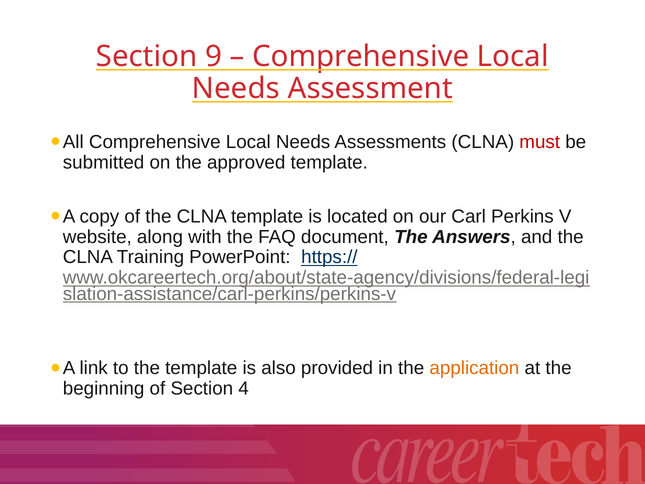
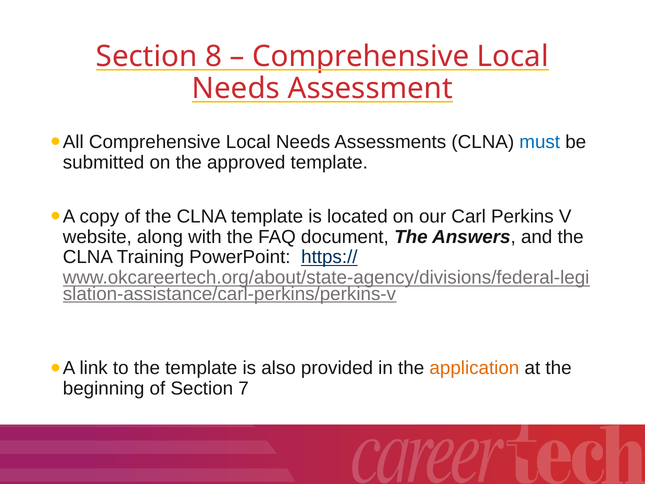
9: 9 -> 8
must colour: red -> blue
4: 4 -> 7
